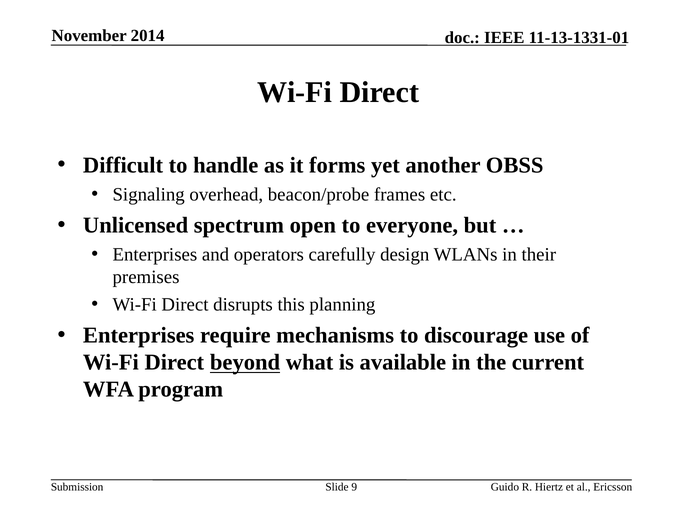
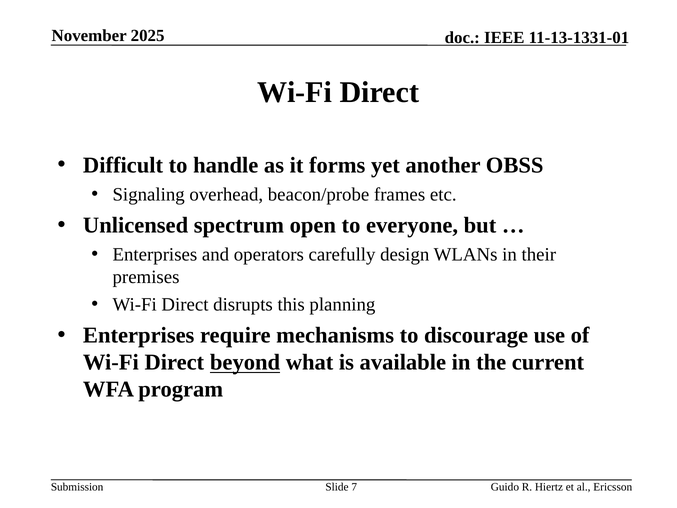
2014: 2014 -> 2025
9: 9 -> 7
